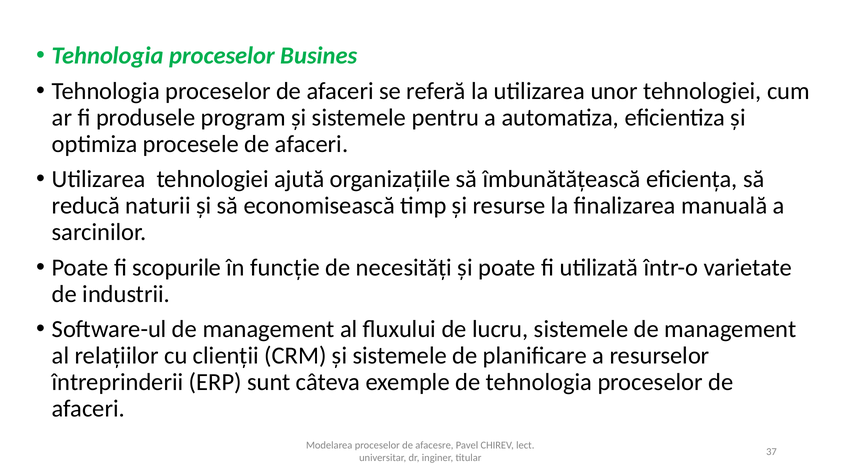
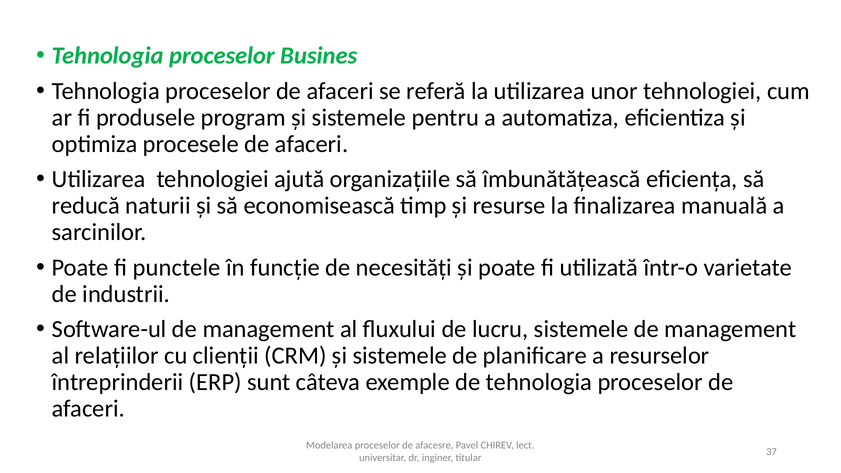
scopurile: scopurile -> punctele
